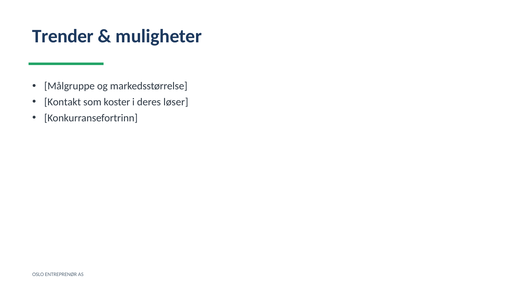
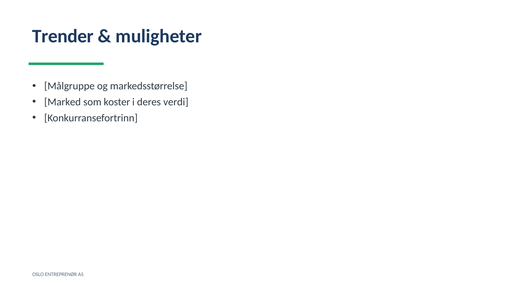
Kontakt: Kontakt -> Marked
løser: løser -> verdi
